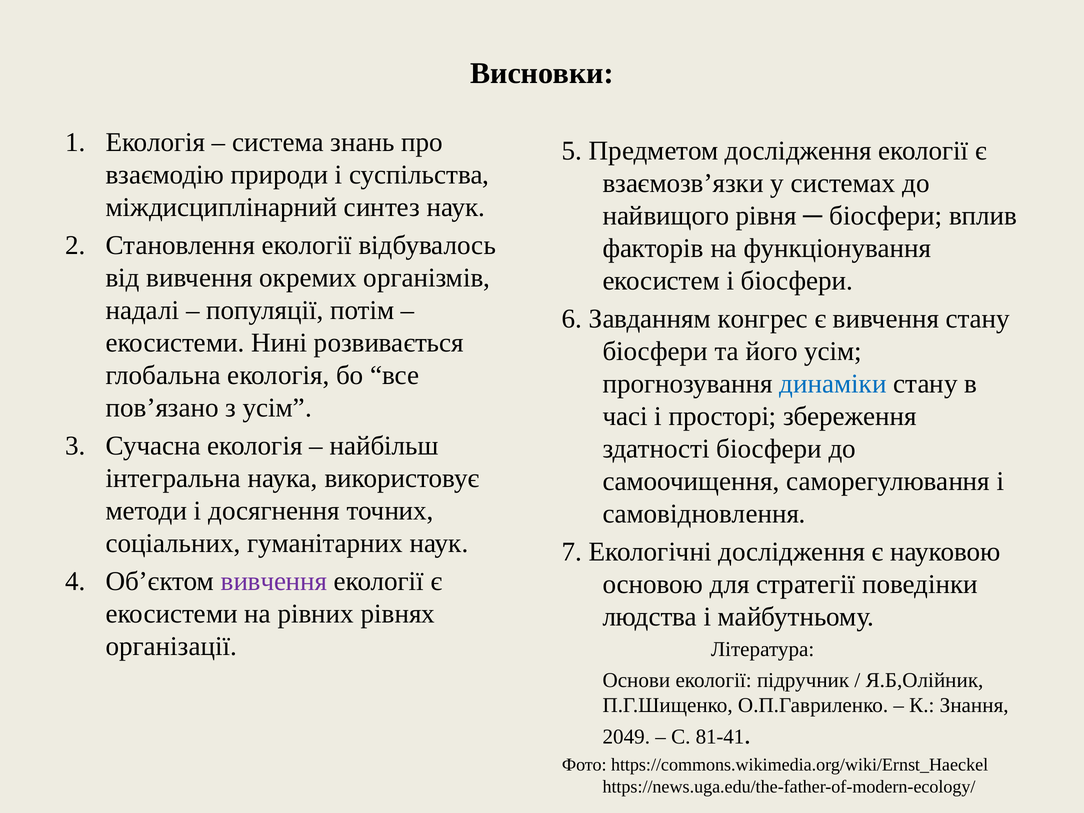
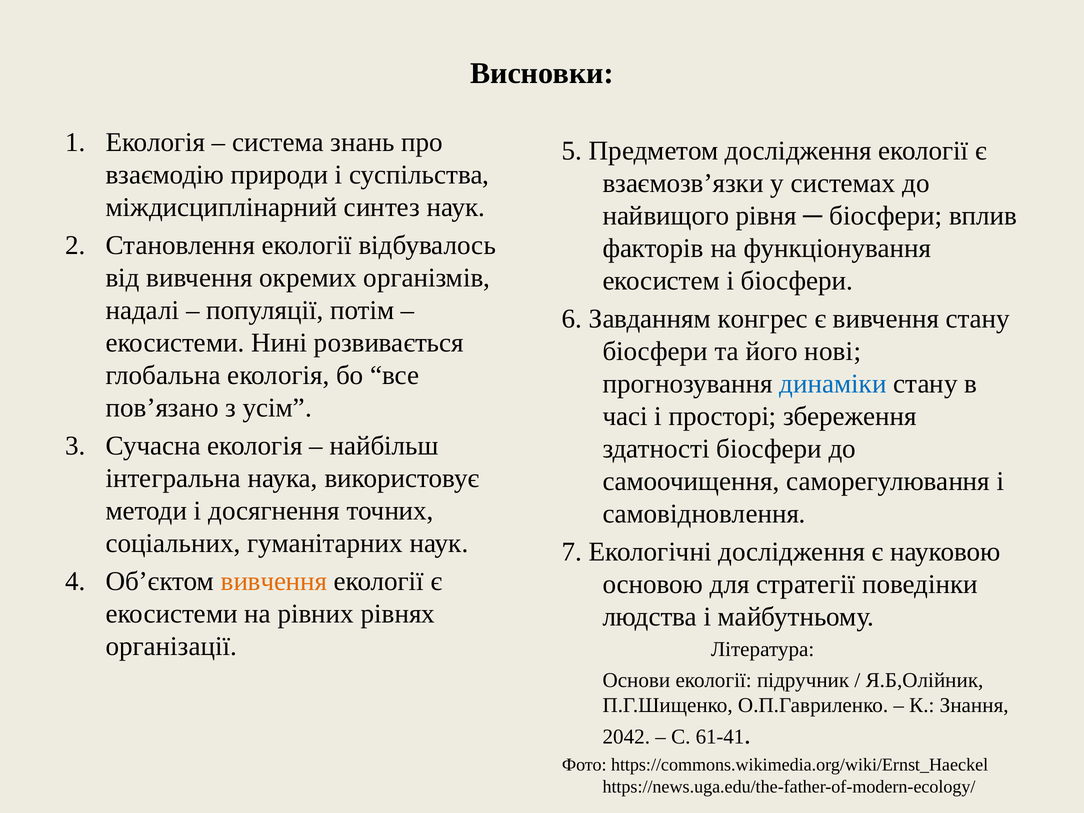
його усім: усім -> нові
вивчення at (274, 581) colour: purple -> orange
2049: 2049 -> 2042
81-41: 81-41 -> 61-41
